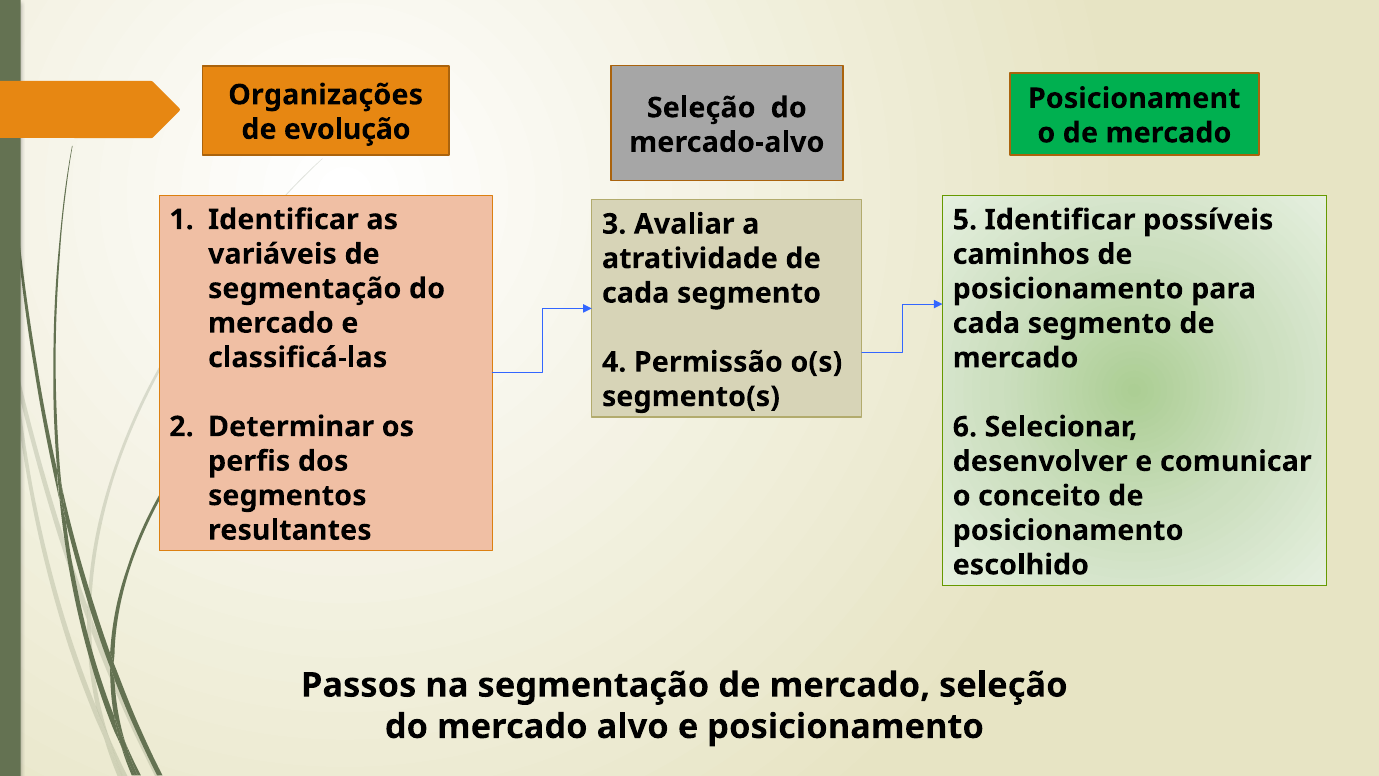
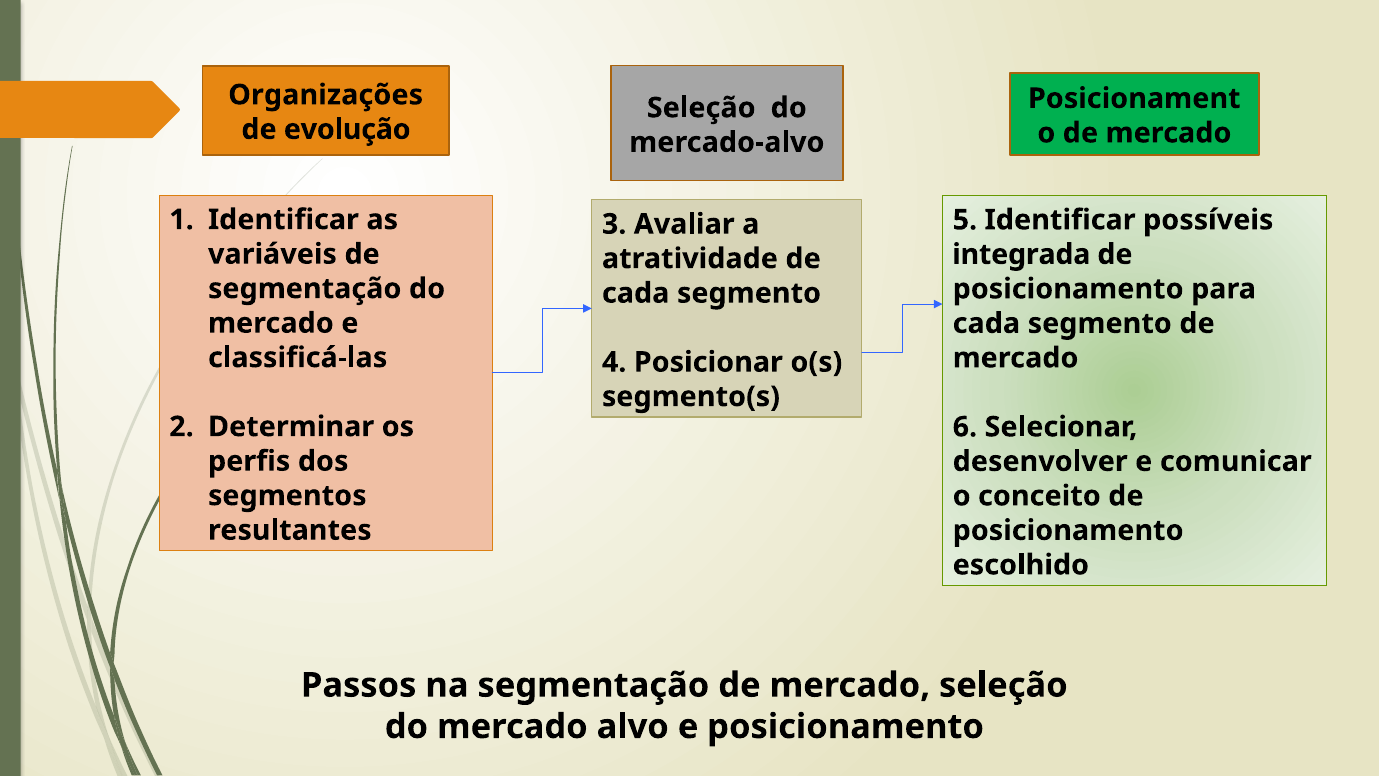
caminhos: caminhos -> integrada
Permissão: Permissão -> Posicionar
